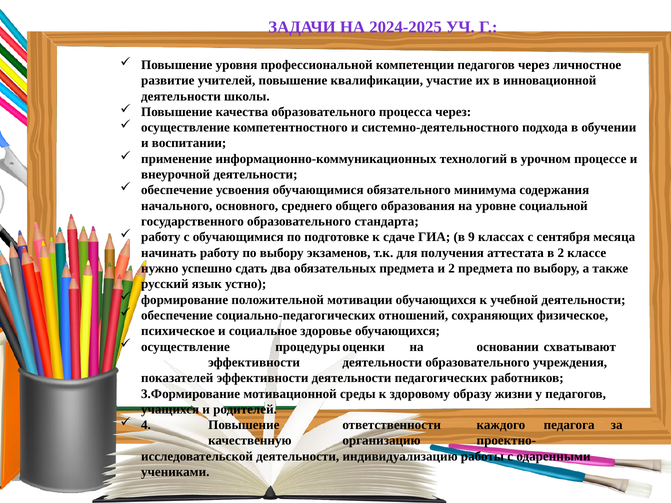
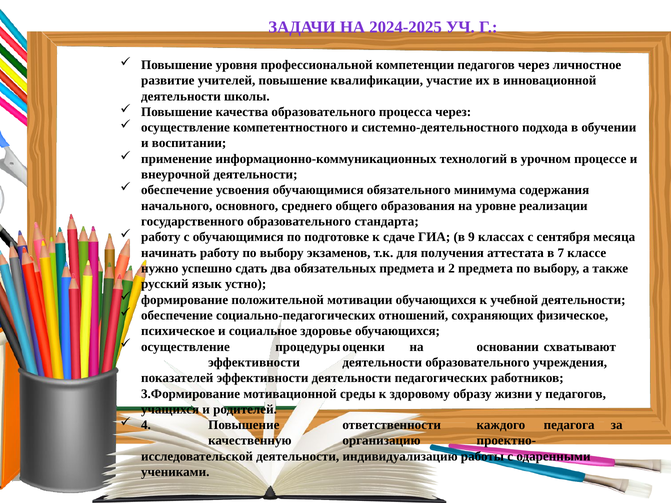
социальной: социальной -> реализации
в 2: 2 -> 7
